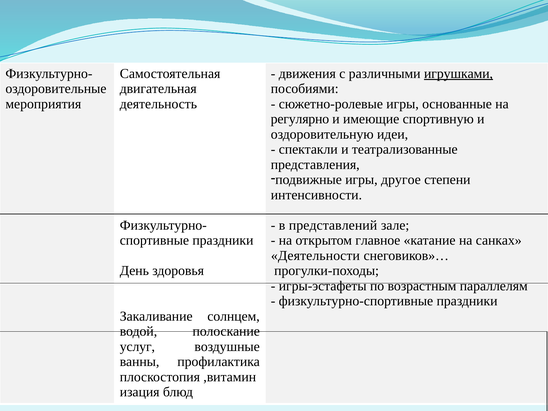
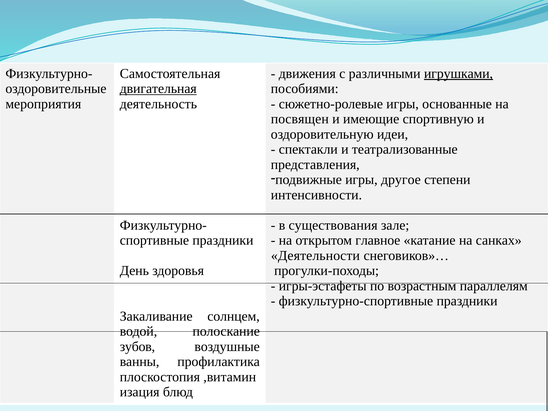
двигательная underline: none -> present
регулярно: регулярно -> посвящен
представлений: представлений -> существования
услуг: услуг -> зубов
